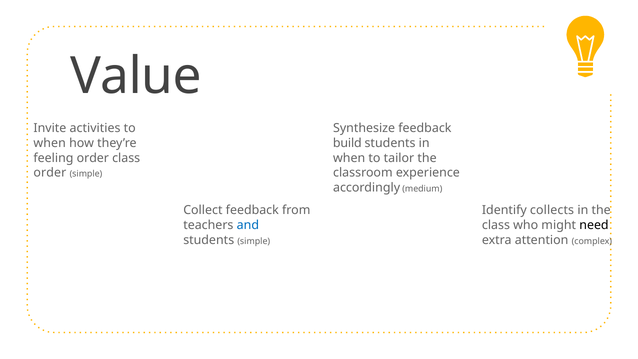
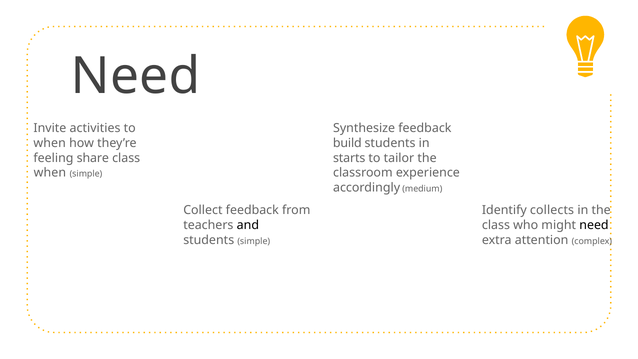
Value at (136, 76): Value -> Need
feeling order: order -> share
when at (349, 158): when -> starts
order at (50, 173): order -> when
and colour: blue -> black
